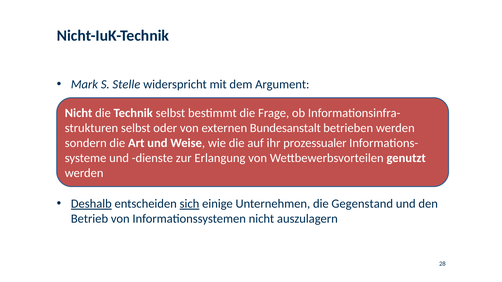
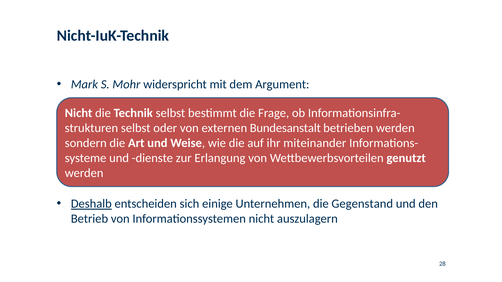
Stelle: Stelle -> Mohr
prozessualer: prozessualer -> miteinander
sich underline: present -> none
